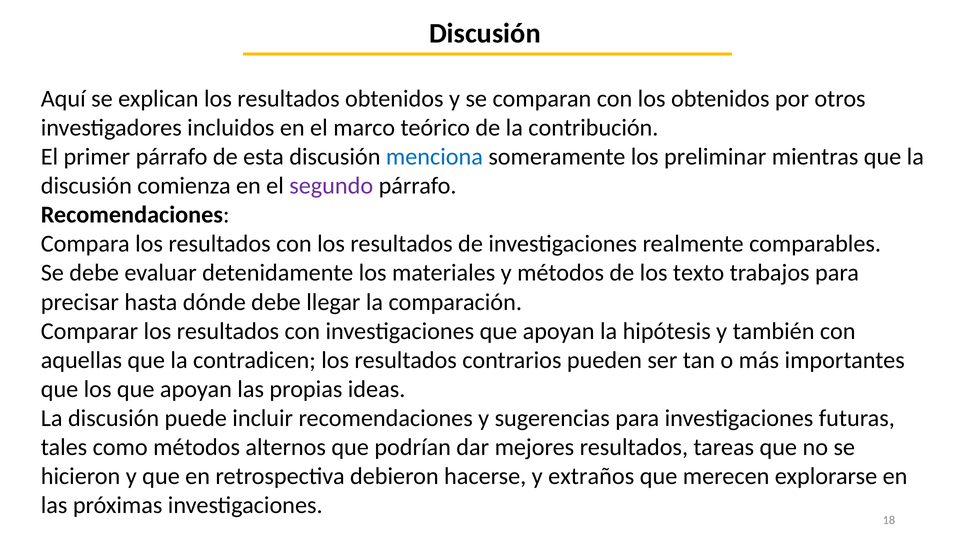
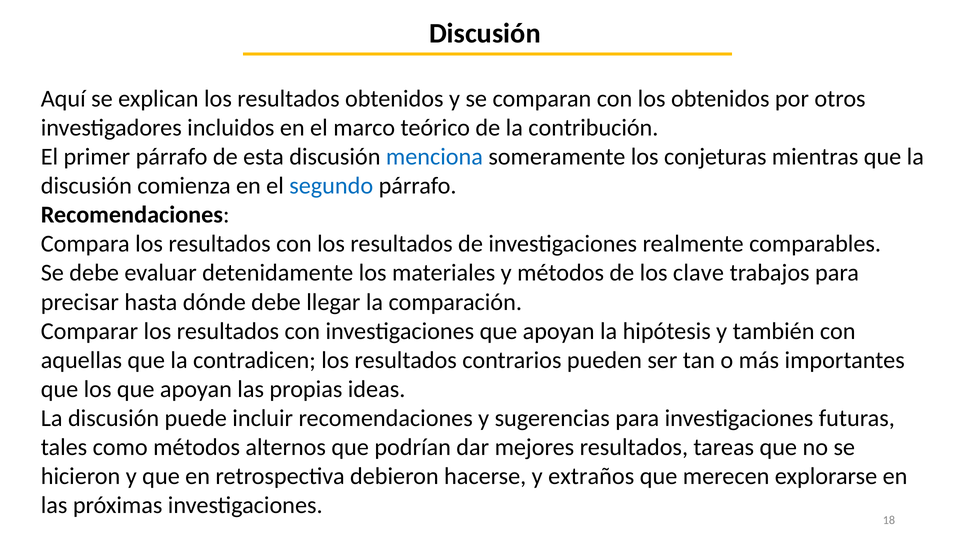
preliminar: preliminar -> conjeturas
segundo colour: purple -> blue
texto: texto -> clave
